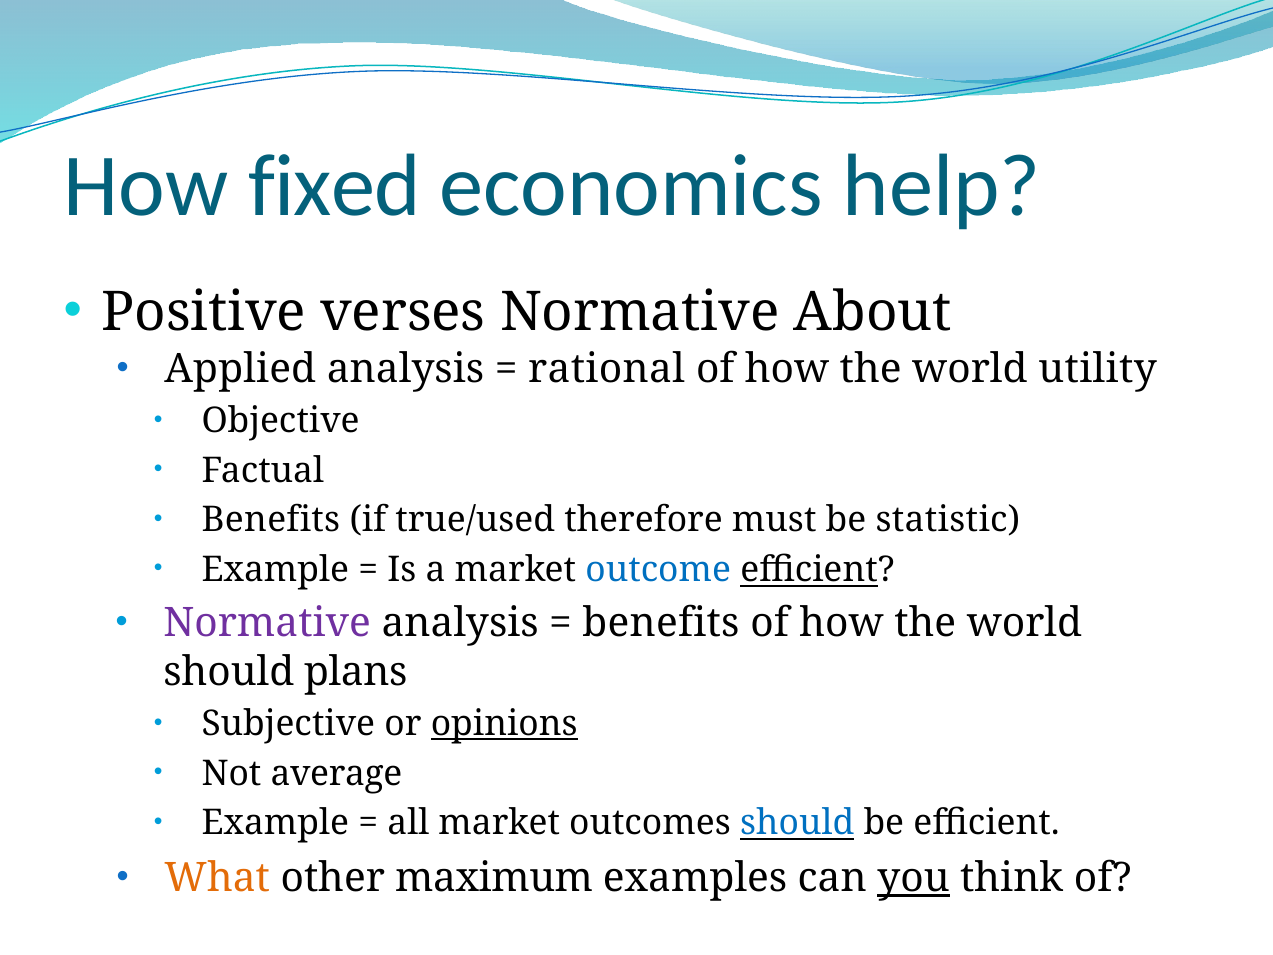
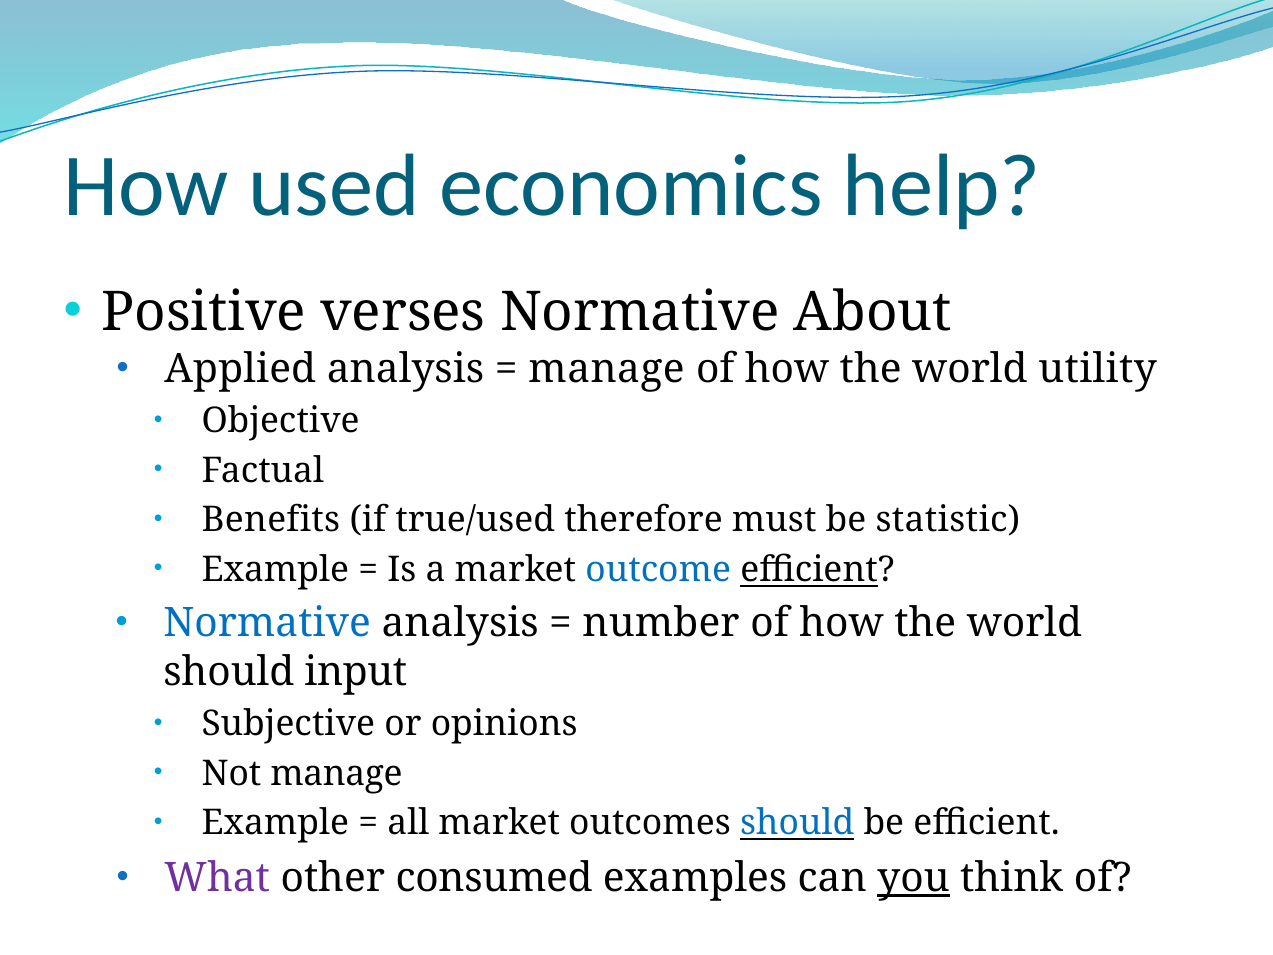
fixed: fixed -> used
rational at (607, 369): rational -> manage
Normative at (267, 623) colour: purple -> blue
benefits at (661, 623): benefits -> number
plans: plans -> input
opinions underline: present -> none
Not average: average -> manage
What colour: orange -> purple
maximum: maximum -> consumed
